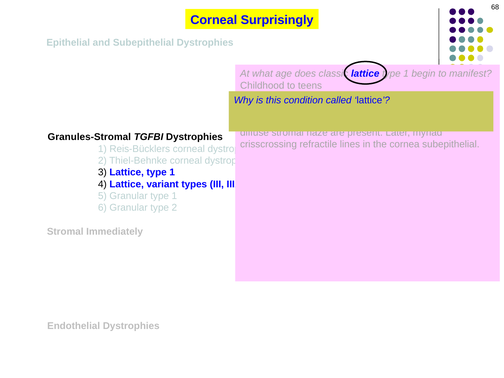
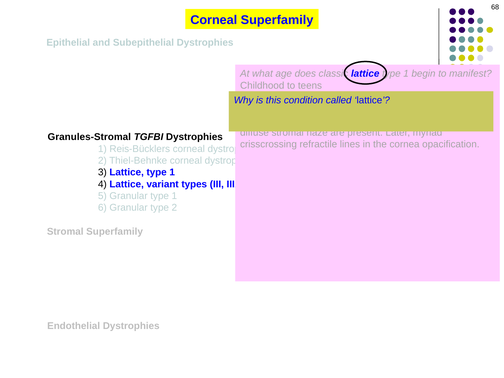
Corneal Surprisingly: Surprisingly -> Superfamily
cornea subepithelial: subepithelial -> opacification
Stromal Immediately: Immediately -> Superfamily
